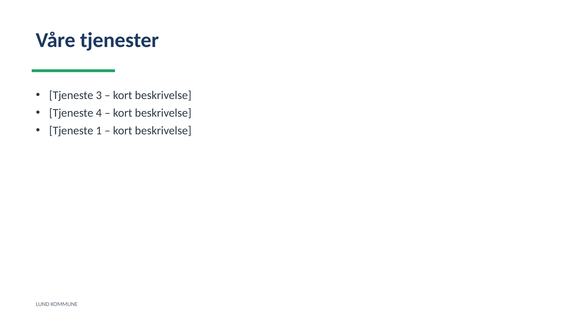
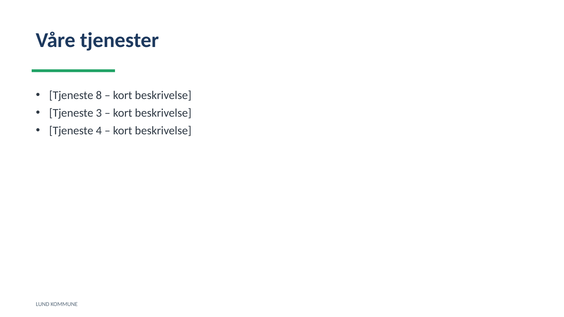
3: 3 -> 8
4: 4 -> 3
1: 1 -> 4
